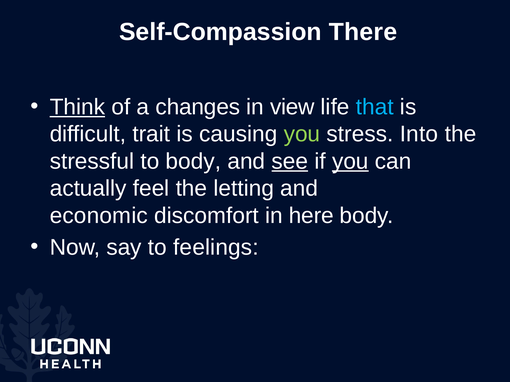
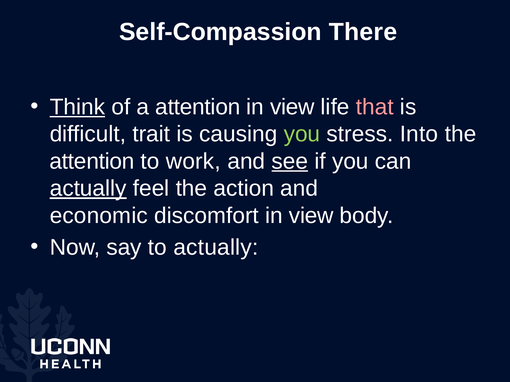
a changes: changes -> attention
that colour: light blue -> pink
stressful at (92, 161): stressful -> attention
to body: body -> work
you at (350, 161) underline: present -> none
actually at (88, 189) underline: none -> present
letting: letting -> action
discomfort in here: here -> view
to feelings: feelings -> actually
